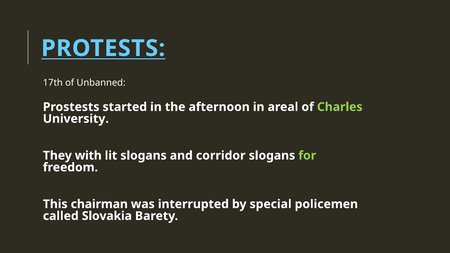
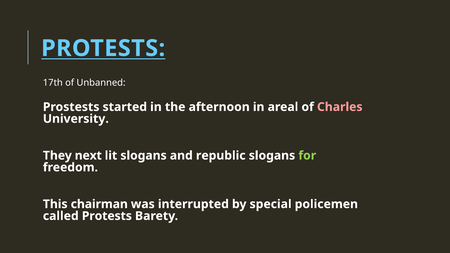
Charles colour: light green -> pink
with: with -> next
corridor: corridor -> republic
called Slovakia: Slovakia -> Protests
